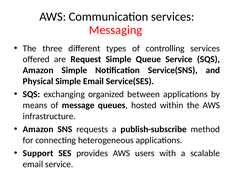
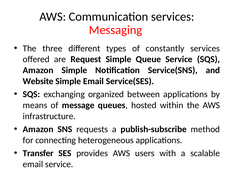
controlling: controlling -> constantly
Physical: Physical -> Website
Support: Support -> Transfer
